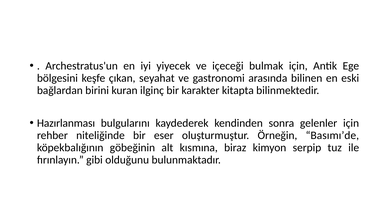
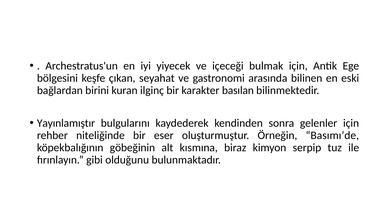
kitapta: kitapta -> basılan
Hazırlanması: Hazırlanması -> Yayınlamıştır
